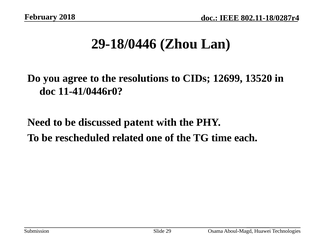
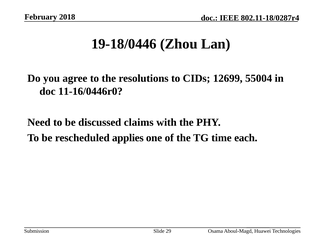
29-18/0446: 29-18/0446 -> 19-18/0446
13520: 13520 -> 55004
11-41/0446r0: 11-41/0446r0 -> 11-16/0446r0
patent: patent -> claims
related: related -> applies
